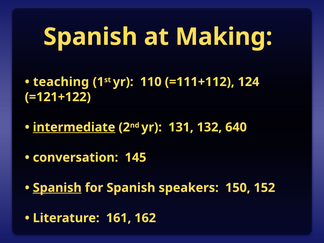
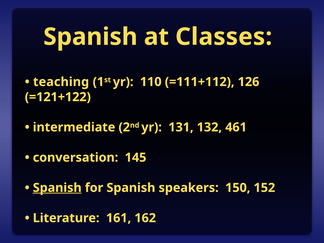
Making: Making -> Classes
124: 124 -> 126
intermediate underline: present -> none
640: 640 -> 461
